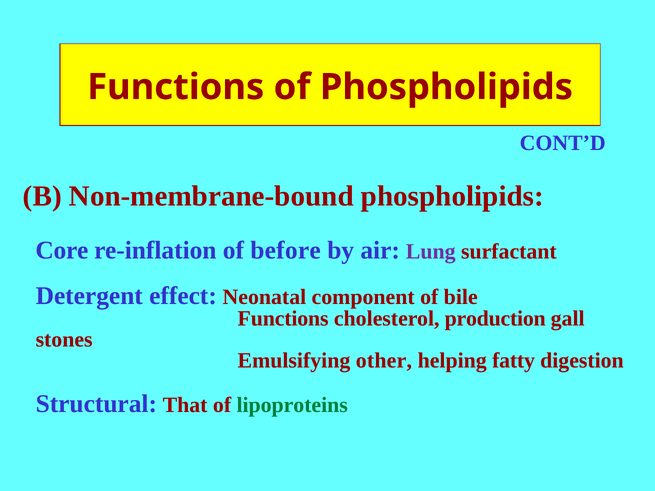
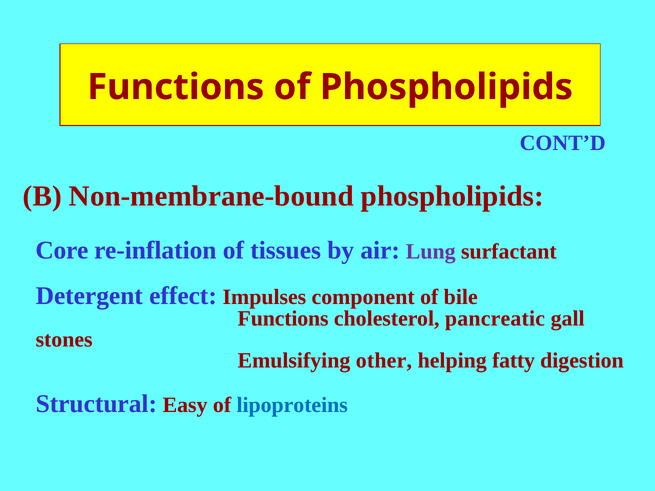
before: before -> tissues
Neonatal: Neonatal -> Impulses
production: production -> pancreatic
That: That -> Easy
lipoproteins colour: green -> blue
